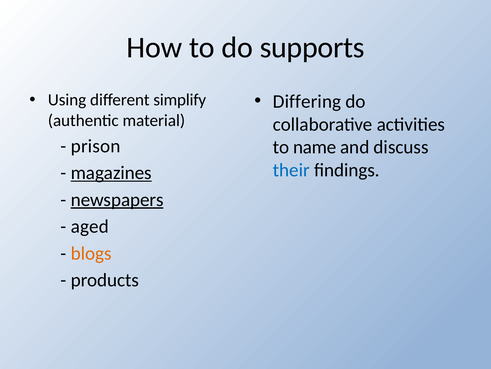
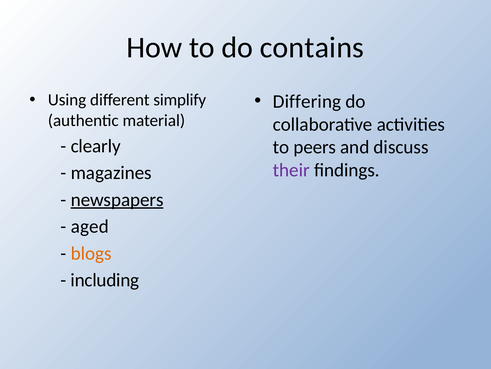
supports: supports -> contains
prison: prison -> clearly
name: name -> peers
their colour: blue -> purple
magazines underline: present -> none
products: products -> including
